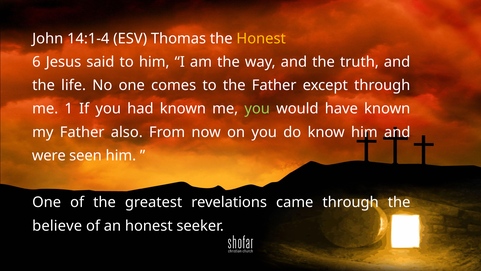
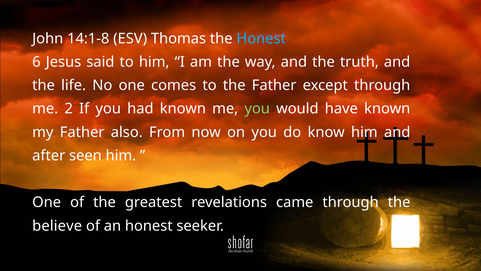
14:1-4: 14:1-4 -> 14:1-8
Honest at (261, 38) colour: yellow -> light blue
1: 1 -> 2
were: were -> after
